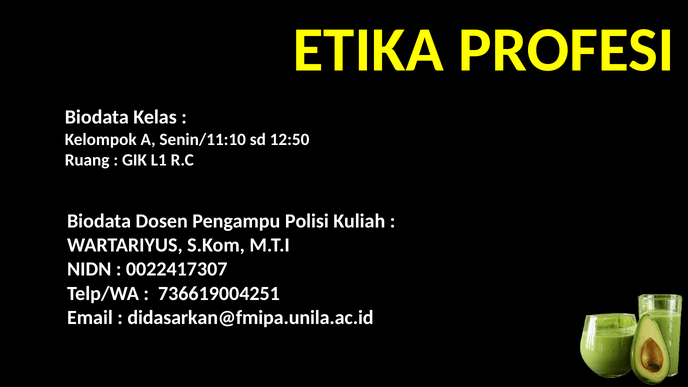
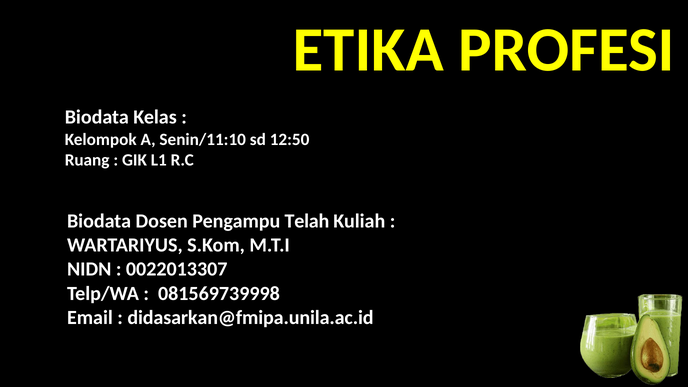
Polisi: Polisi -> Telah
0022417307: 0022417307 -> 0022013307
736619004251: 736619004251 -> 081569739998
